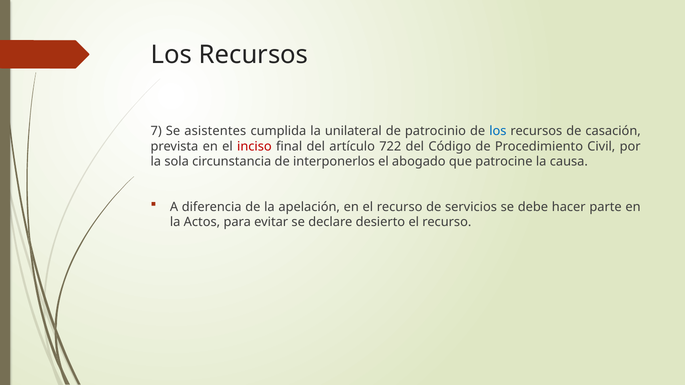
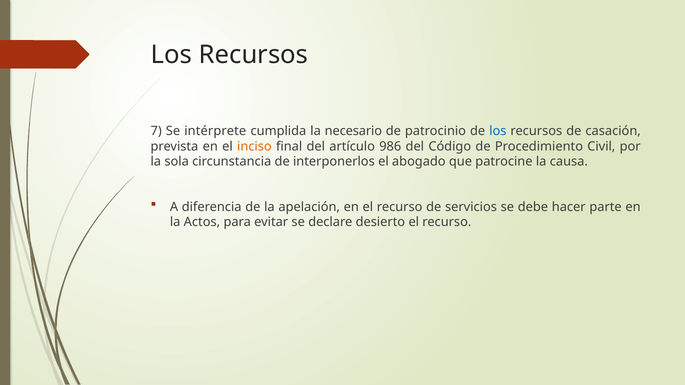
asistentes: asistentes -> intérprete
unilateral: unilateral -> necesario
inciso colour: red -> orange
722: 722 -> 986
